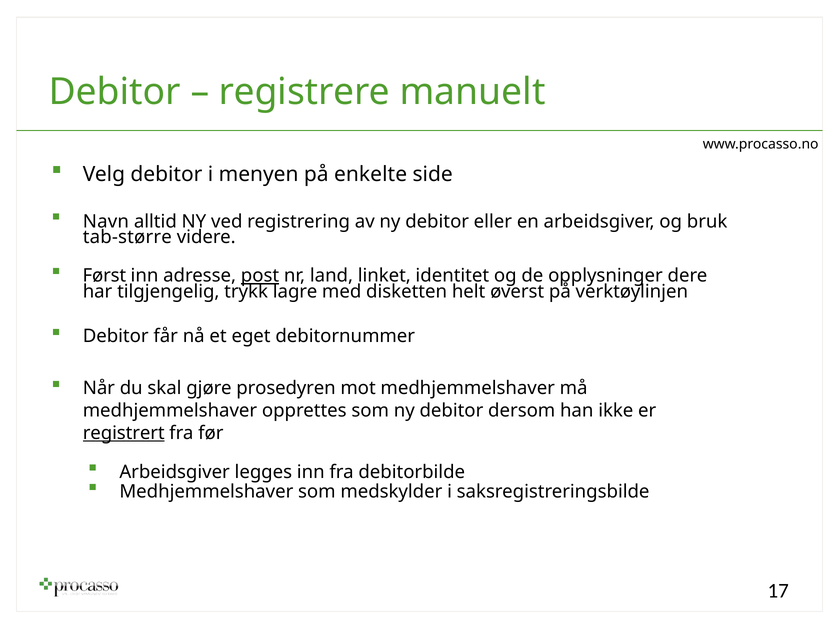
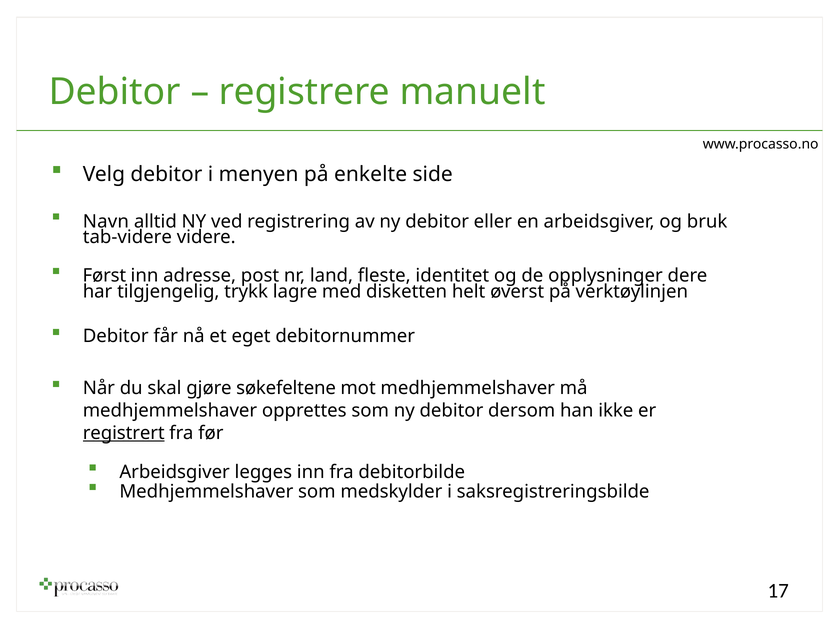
tab-større: tab-større -> tab-videre
post underline: present -> none
linket: linket -> fleste
prosedyren: prosedyren -> søkefeltene
